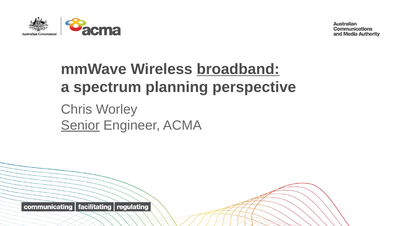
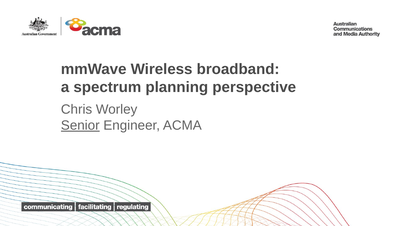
broadband underline: present -> none
